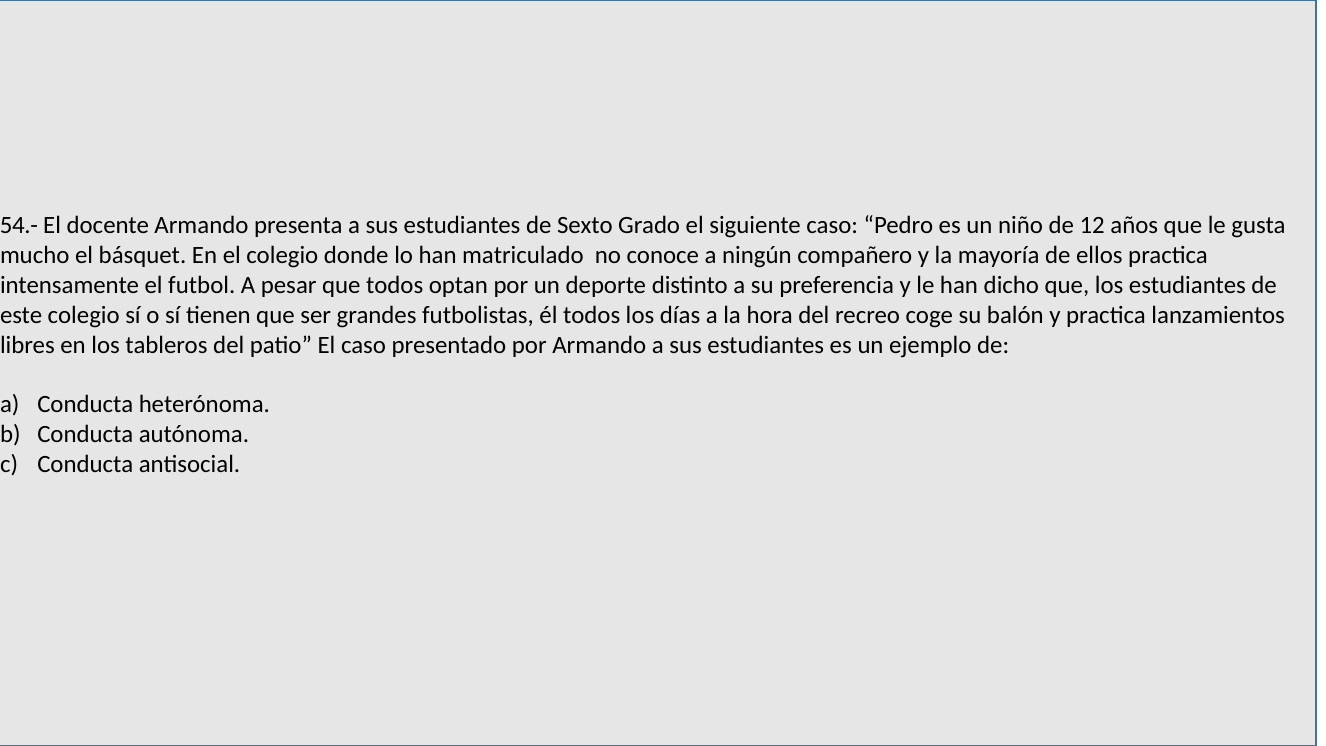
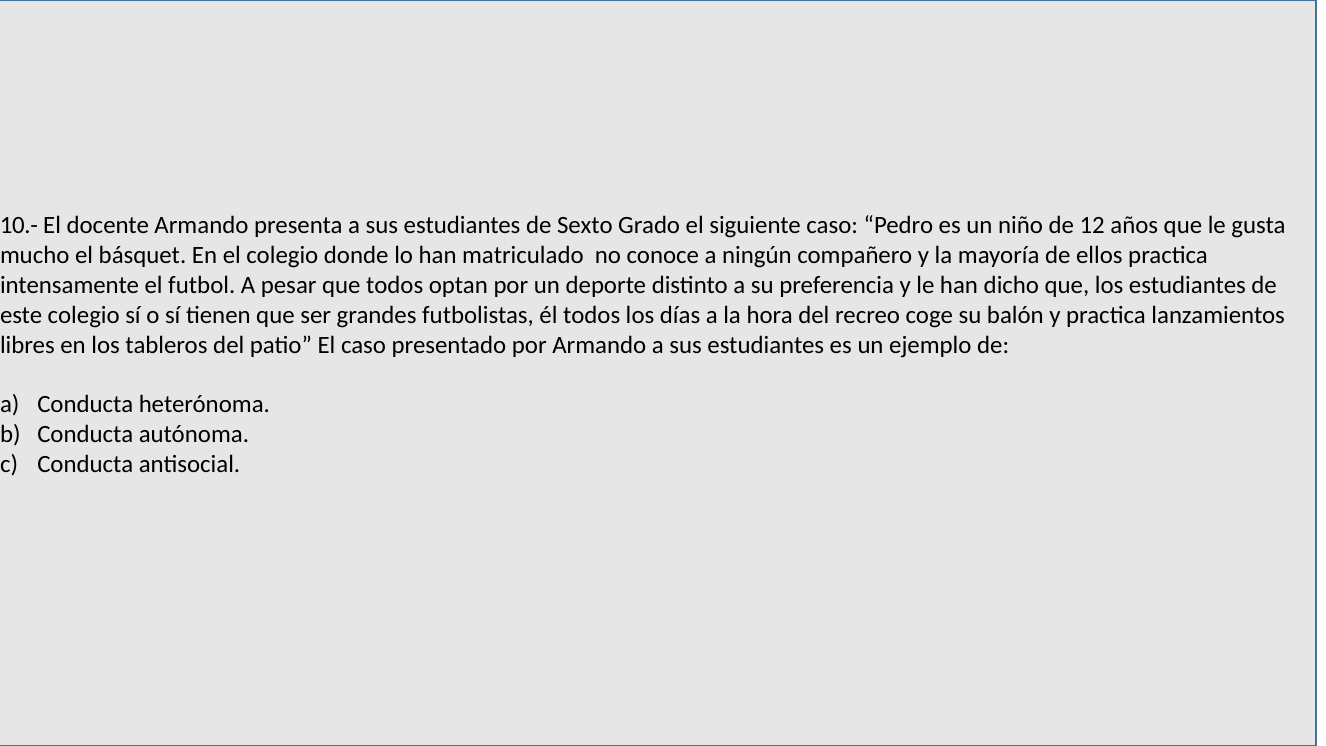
54.-: 54.- -> 10.-
